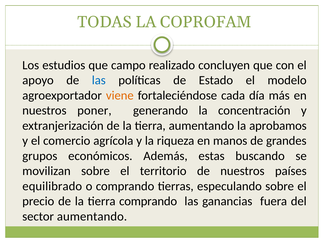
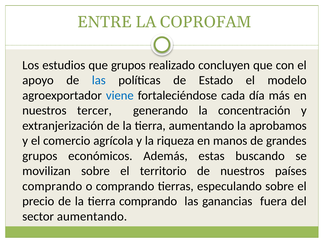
TODAS: TODAS -> ENTRE
que campo: campo -> grupos
viene colour: orange -> blue
poner: poner -> tercer
equilibrado at (52, 186): equilibrado -> comprando
